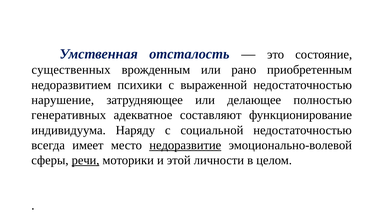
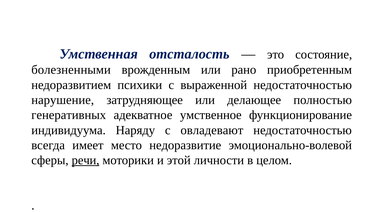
существенных: существенных -> болезненными
составляют: составляют -> умственное
социальной: социальной -> овладевают
недоразвитие underline: present -> none
